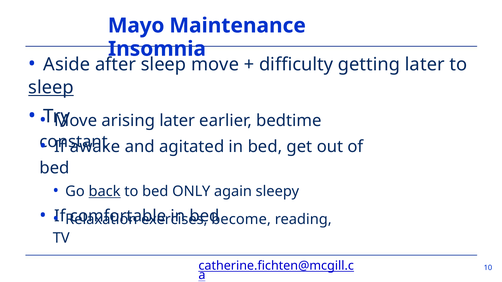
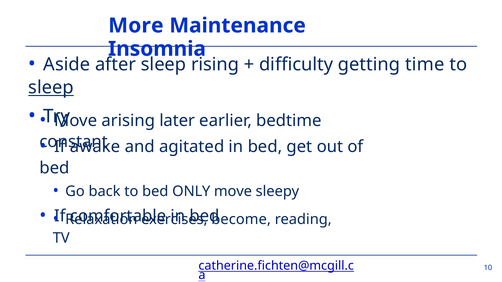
Mayo: Mayo -> More
move at (215, 64): move -> rising
getting later: later -> time
back underline: present -> none
ONLY again: again -> move
